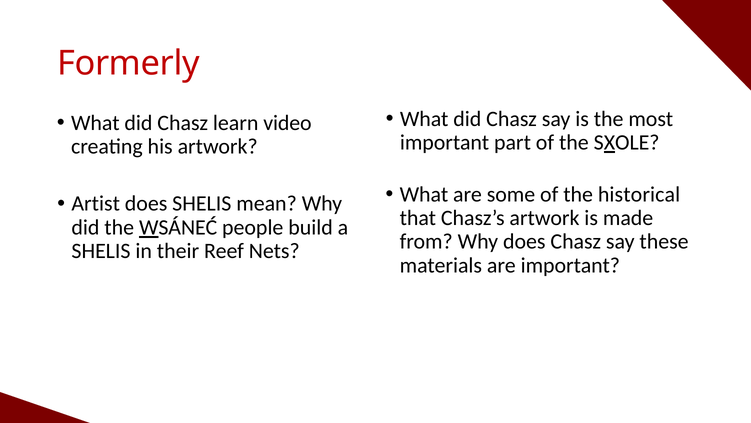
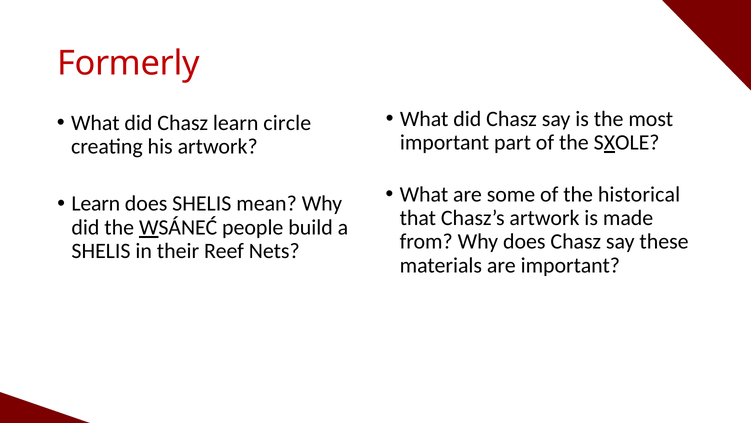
video: video -> circle
Artist at (96, 203): Artist -> Learn
